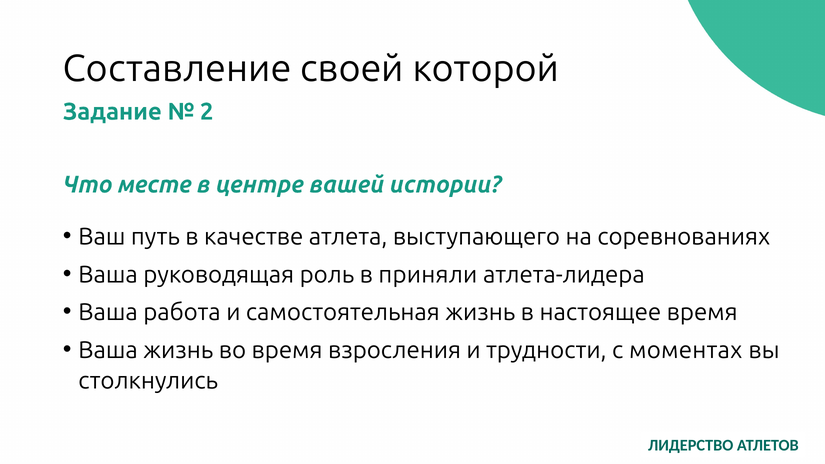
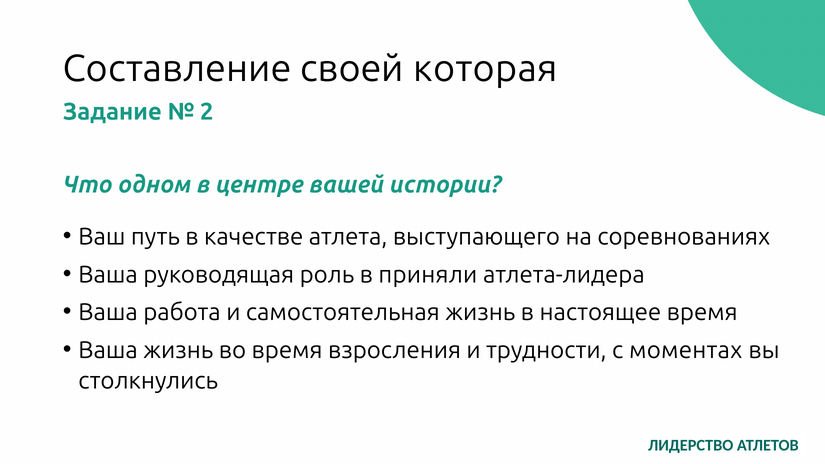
которой: которой -> которая
месте: месте -> одном
